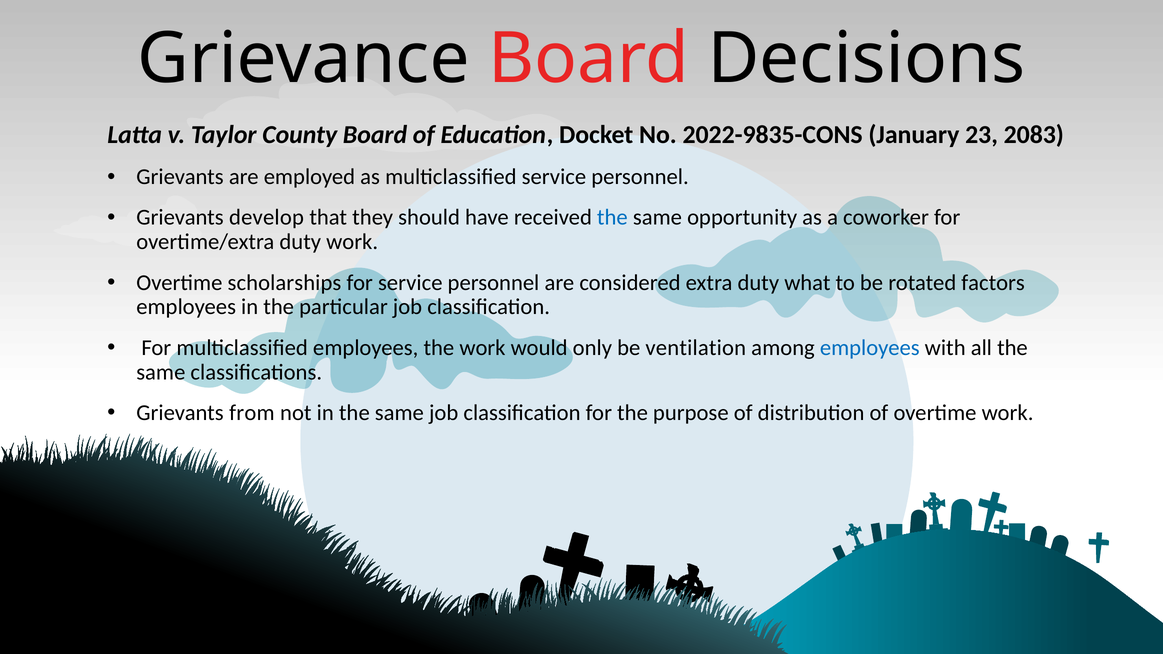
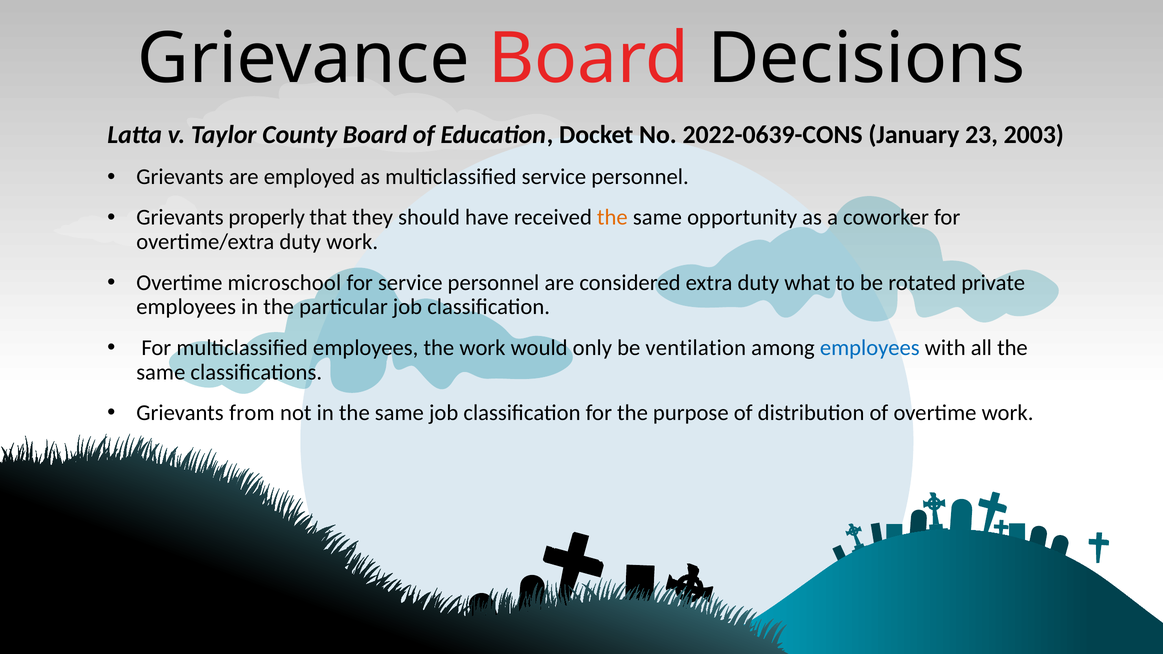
2022-9835-CONS: 2022-9835-CONS -> 2022-0639-CONS
2083: 2083 -> 2003
develop: develop -> properly
the at (612, 218) colour: blue -> orange
scholarships: scholarships -> microschool
factors: factors -> private
